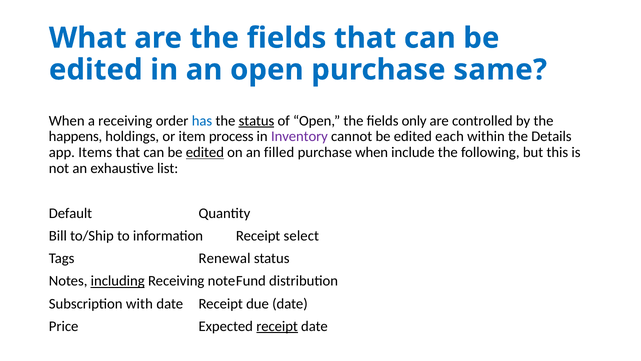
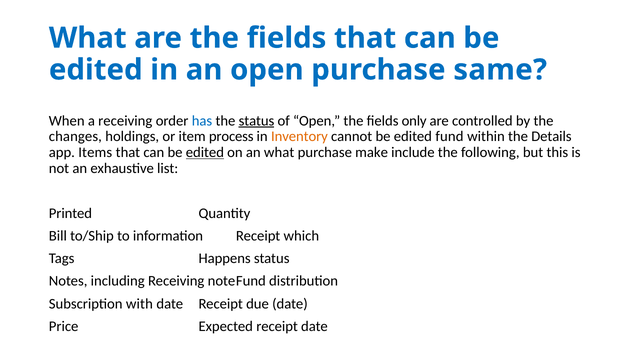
happens: happens -> changes
Inventory colour: purple -> orange
each: each -> fund
an filled: filled -> what
purchase when: when -> make
Default: Default -> Printed
select: select -> which
Renewal: Renewal -> Happens
including underline: present -> none
receipt at (277, 326) underline: present -> none
